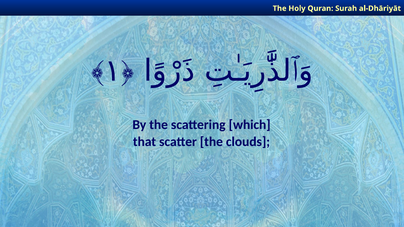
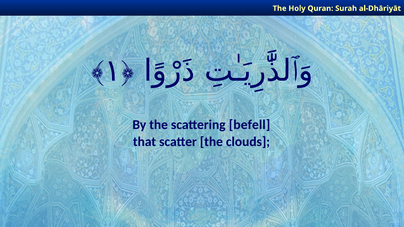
which: which -> befell
